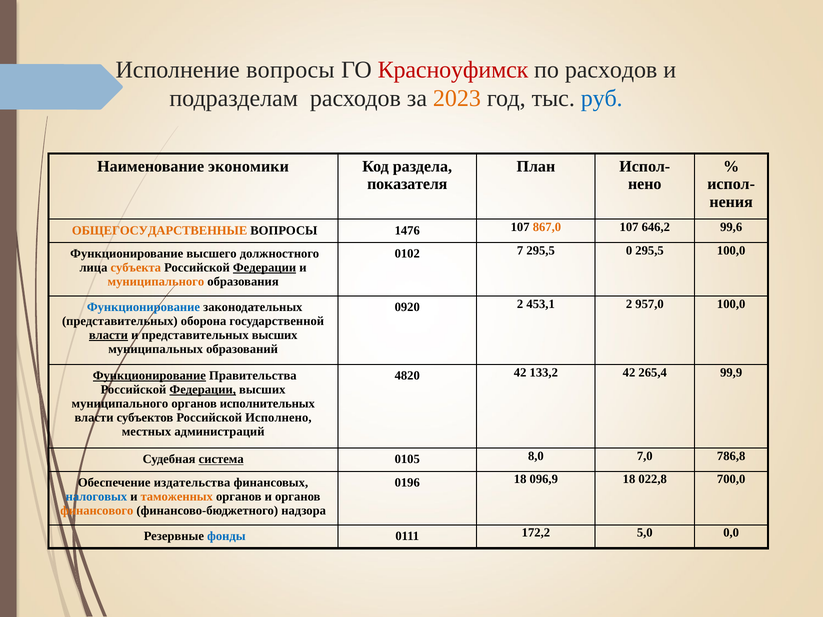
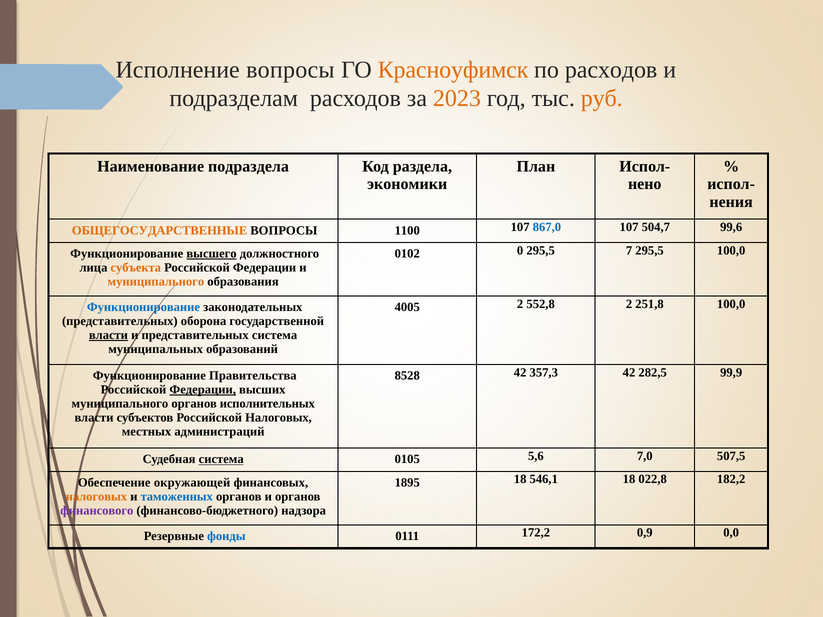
Красноуфимск colour: red -> orange
руб colour: blue -> orange
экономики: экономики -> подраздела
показателя: показателя -> экономики
1476: 1476 -> 1100
867,0 colour: orange -> blue
646,2: 646,2 -> 504,7
высшего underline: none -> present
7: 7 -> 0
0: 0 -> 7
Федерации at (265, 268) underline: present -> none
0920: 0920 -> 4005
453,1: 453,1 -> 552,8
957,0: 957,0 -> 251,8
представительных высших: высших -> система
Функционирование at (149, 376) underline: present -> none
4820: 4820 -> 8528
133,2: 133,2 -> 357,3
265,4: 265,4 -> 282,5
Российской Исполнено: Исполнено -> Налоговых
8,0: 8,0 -> 5,6
786,8: 786,8 -> 507,5
издательства: издательства -> окружающей
0196: 0196 -> 1895
096,9: 096,9 -> 546,1
700,0: 700,0 -> 182,2
налоговых at (96, 497) colour: blue -> orange
таможенных colour: orange -> blue
финансового colour: orange -> purple
5,0: 5,0 -> 0,9
